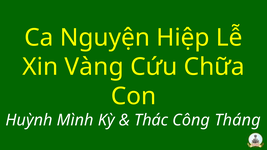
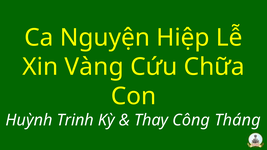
Mình: Mình -> Trinh
Thác: Thác -> Thay
